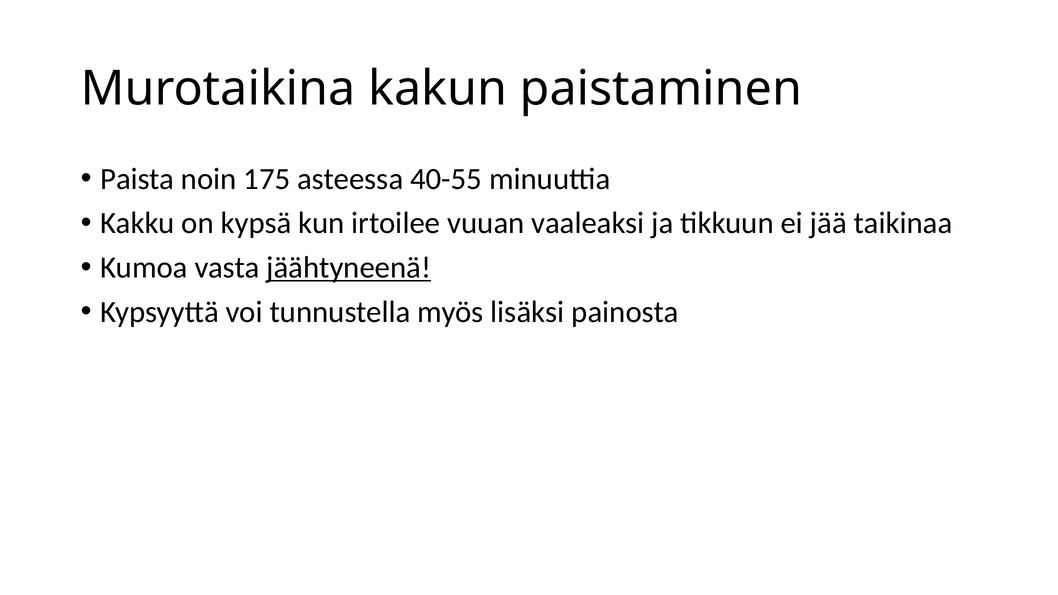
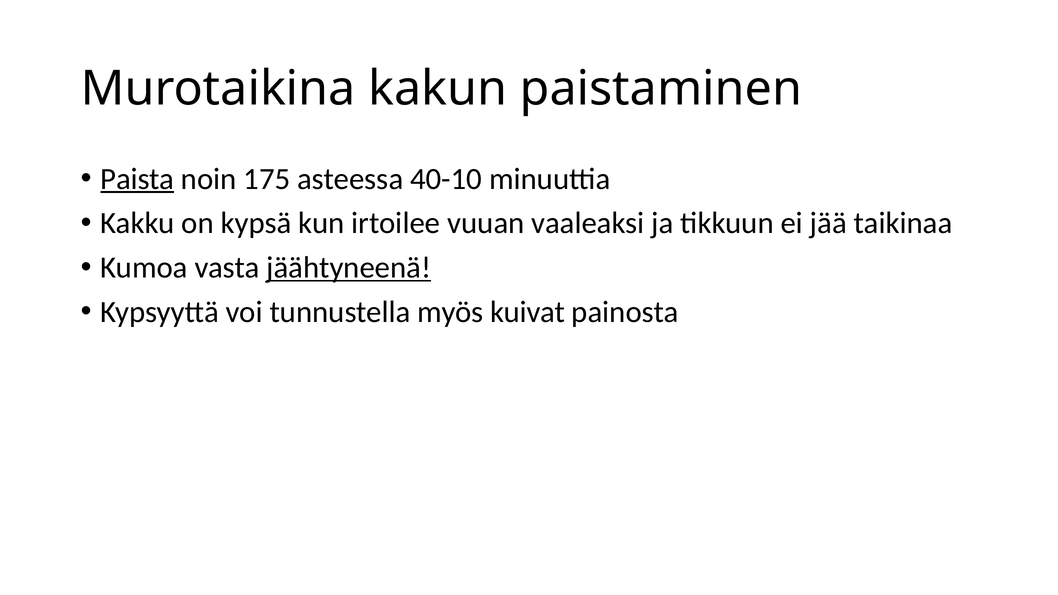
Paista underline: none -> present
40-55: 40-55 -> 40-10
lisäksi: lisäksi -> kuivat
